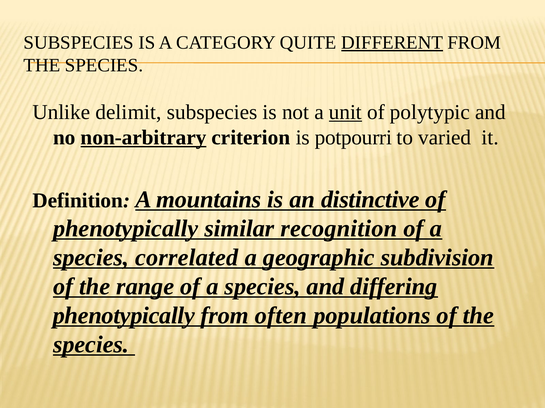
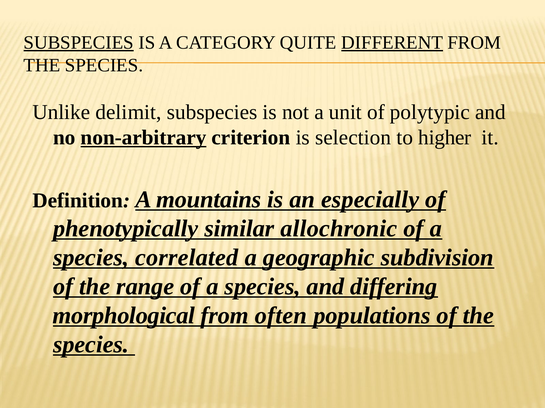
SUBSPECIES at (79, 43) underline: none -> present
unit underline: present -> none
potpourri: potpourri -> selection
varied: varied -> higher
distinctive: distinctive -> especially
recognition: recognition -> allochronic
phenotypically at (124, 316): phenotypically -> morphological
